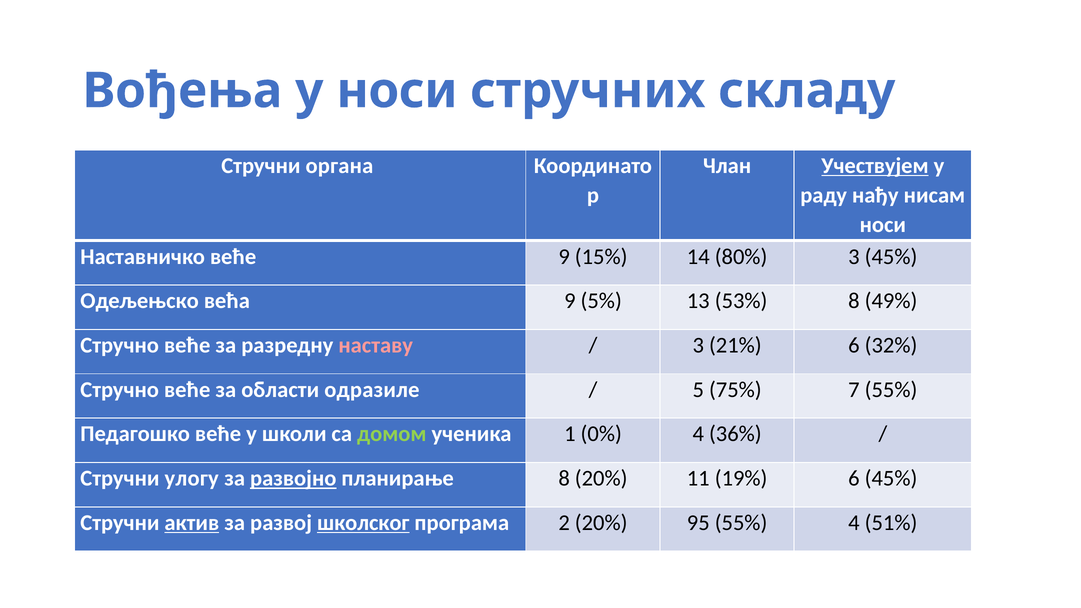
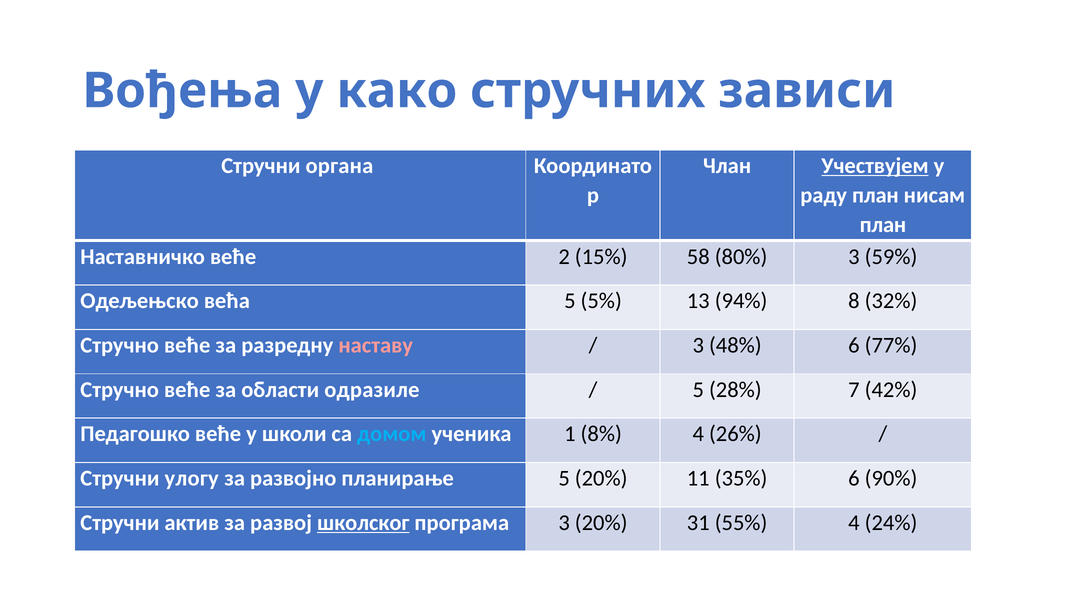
у носи: носи -> како
складу: складу -> зависи
раду нађу: нађу -> план
носи at (883, 225): носи -> план
веће 9: 9 -> 2
14: 14 -> 58
3 45%: 45% -> 59%
већа 9: 9 -> 5
53%: 53% -> 94%
49%: 49% -> 32%
21%: 21% -> 48%
32%: 32% -> 77%
75%: 75% -> 28%
7 55%: 55% -> 42%
домом colour: light green -> light blue
0%: 0% -> 8%
36%: 36% -> 26%
развојно underline: present -> none
планирање 8: 8 -> 5
19%: 19% -> 35%
6 45%: 45% -> 90%
актив underline: present -> none
програма 2: 2 -> 3
95: 95 -> 31
51%: 51% -> 24%
